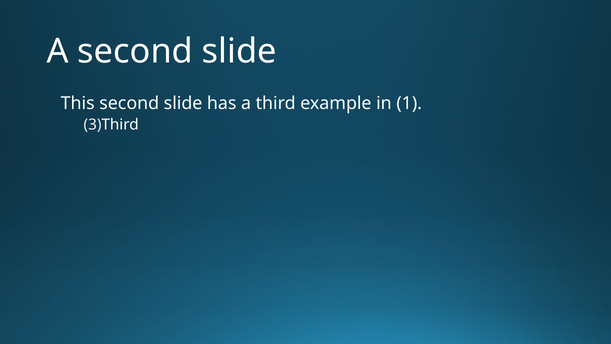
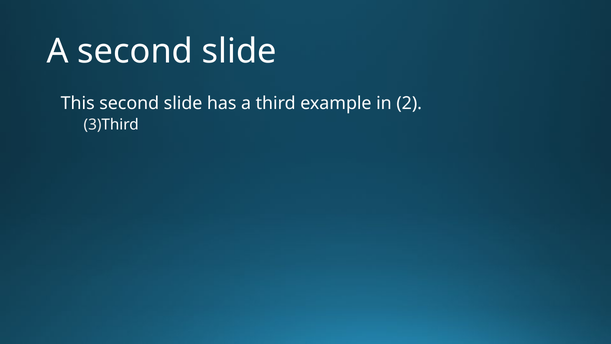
1: 1 -> 2
